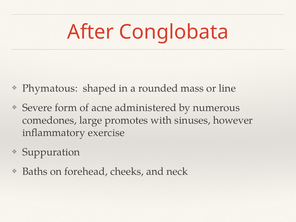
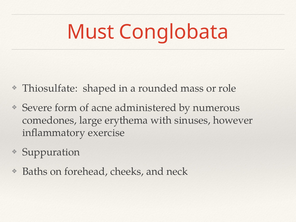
After: After -> Must
Phymatous: Phymatous -> Thiosulfate
line: line -> role
promotes: promotes -> erythema
